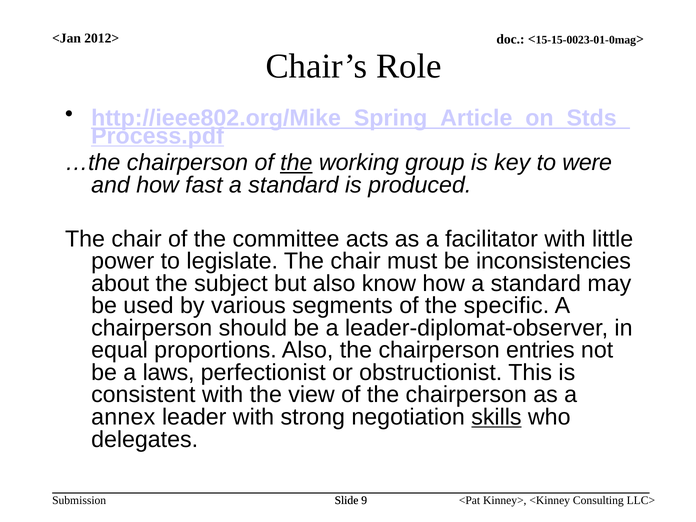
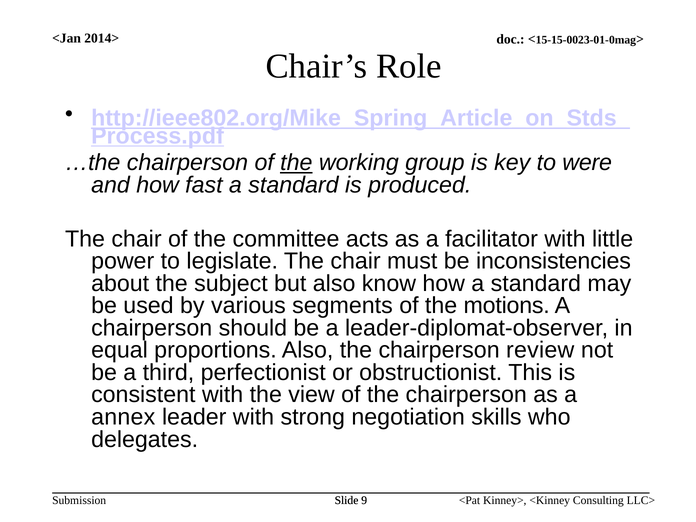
2012>: 2012> -> 2014>
specific: specific -> motions
entries: entries -> review
laws: laws -> third
skills underline: present -> none
